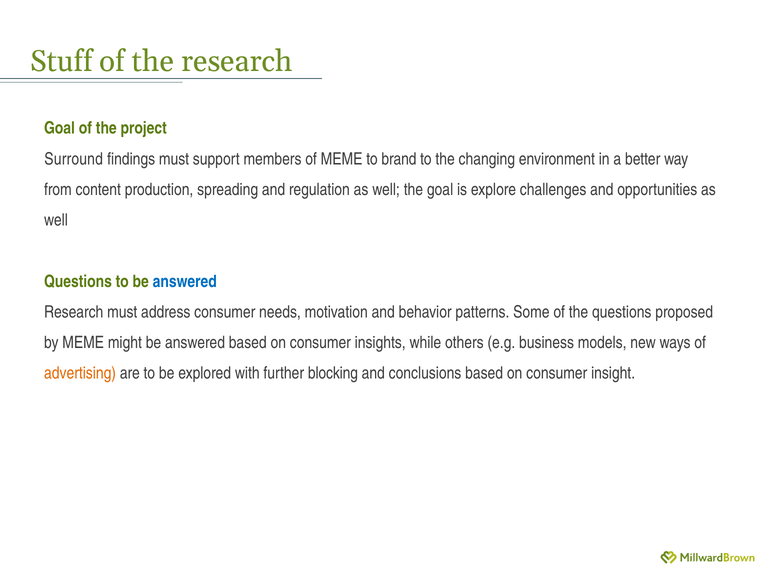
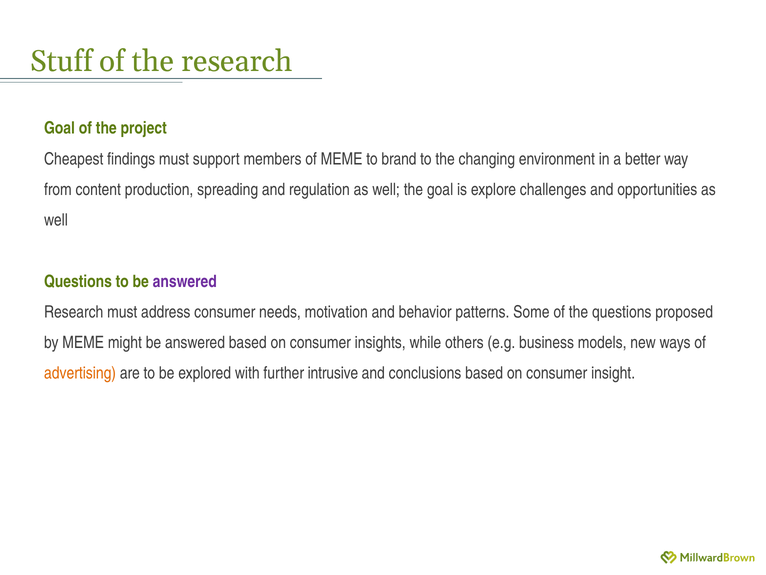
Surround: Surround -> Cheapest
answered at (185, 281) colour: blue -> purple
blocking: blocking -> intrusive
